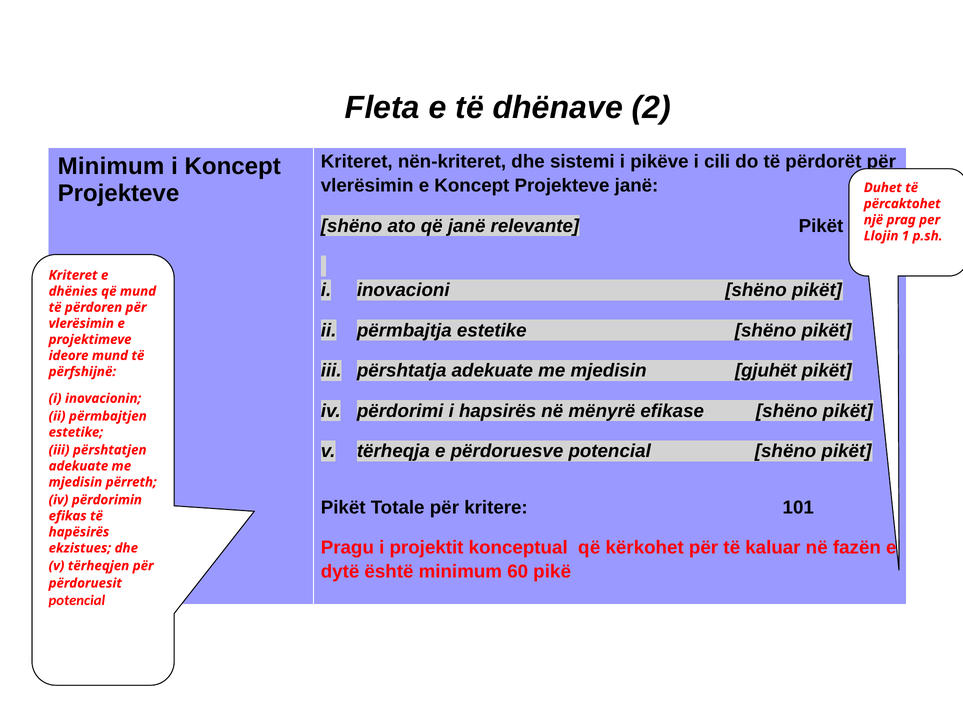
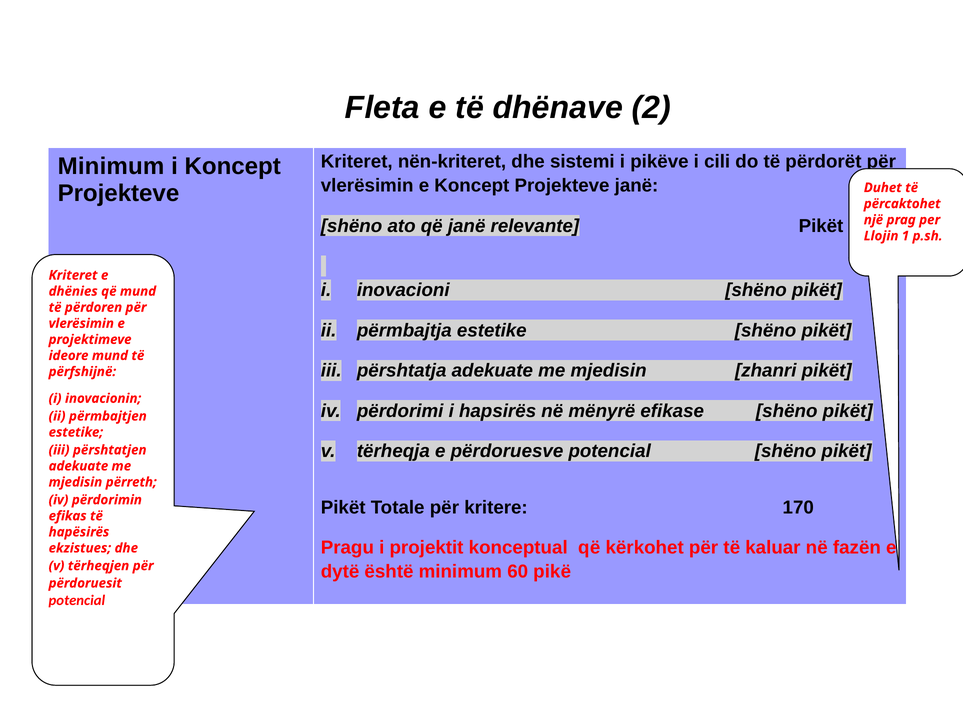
gjuhët: gjuhët -> zhanri
101: 101 -> 170
